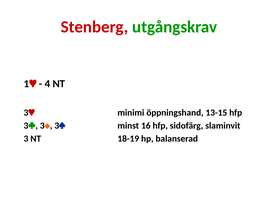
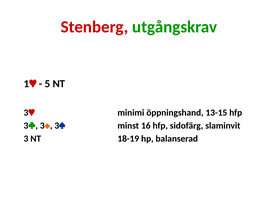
4: 4 -> 5
